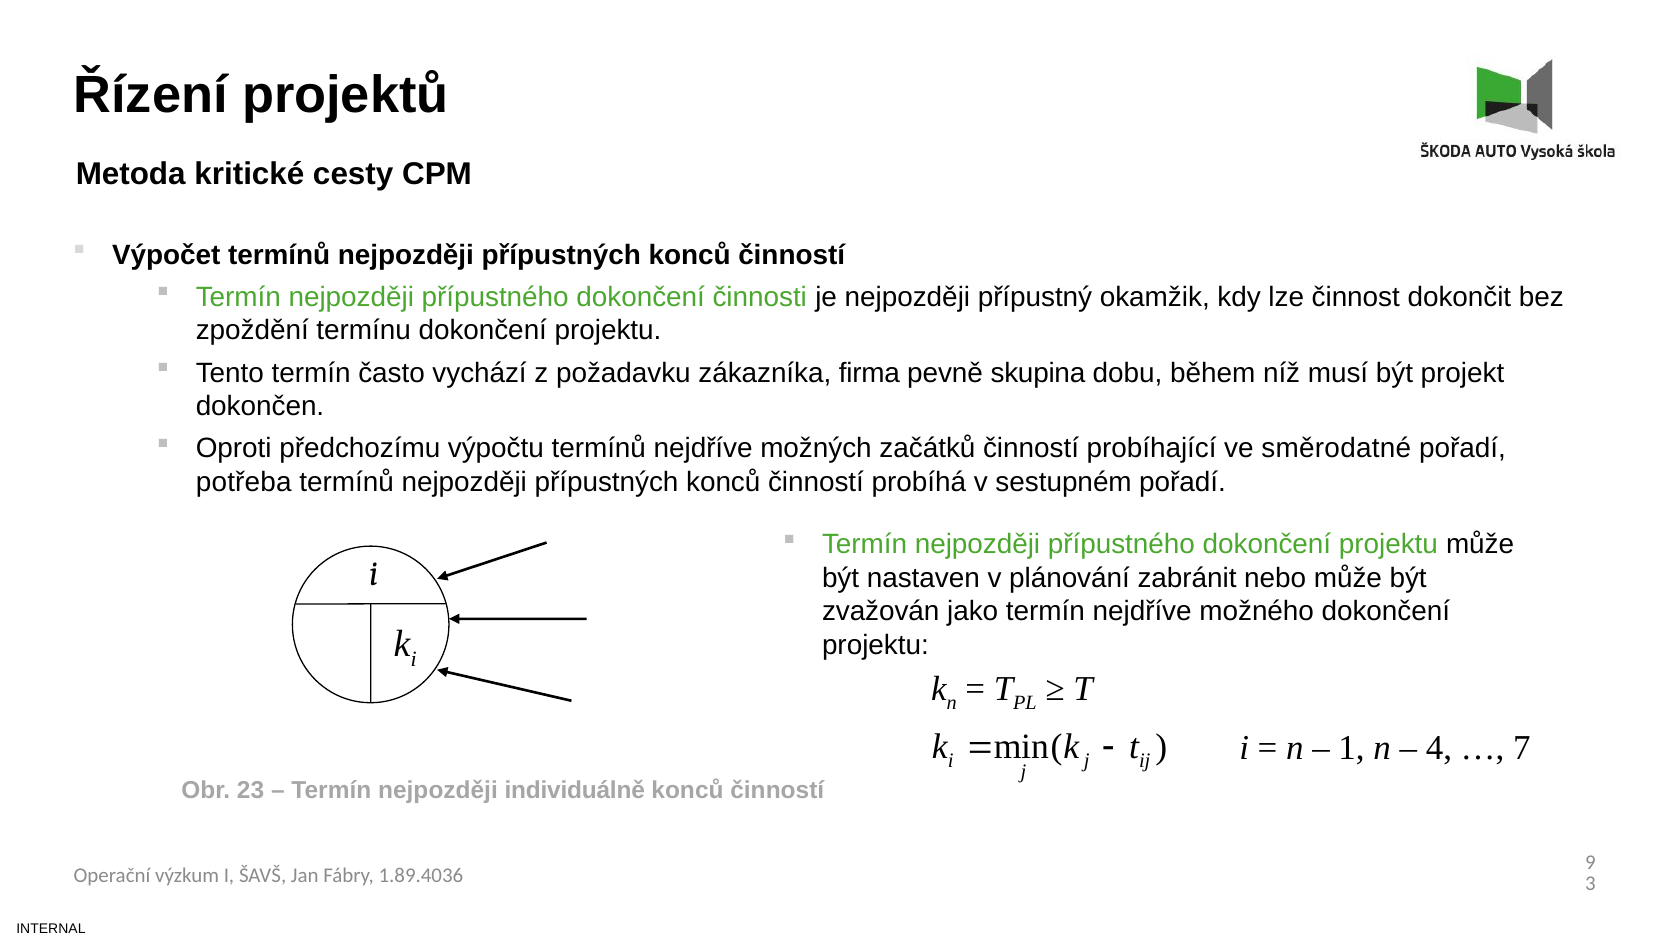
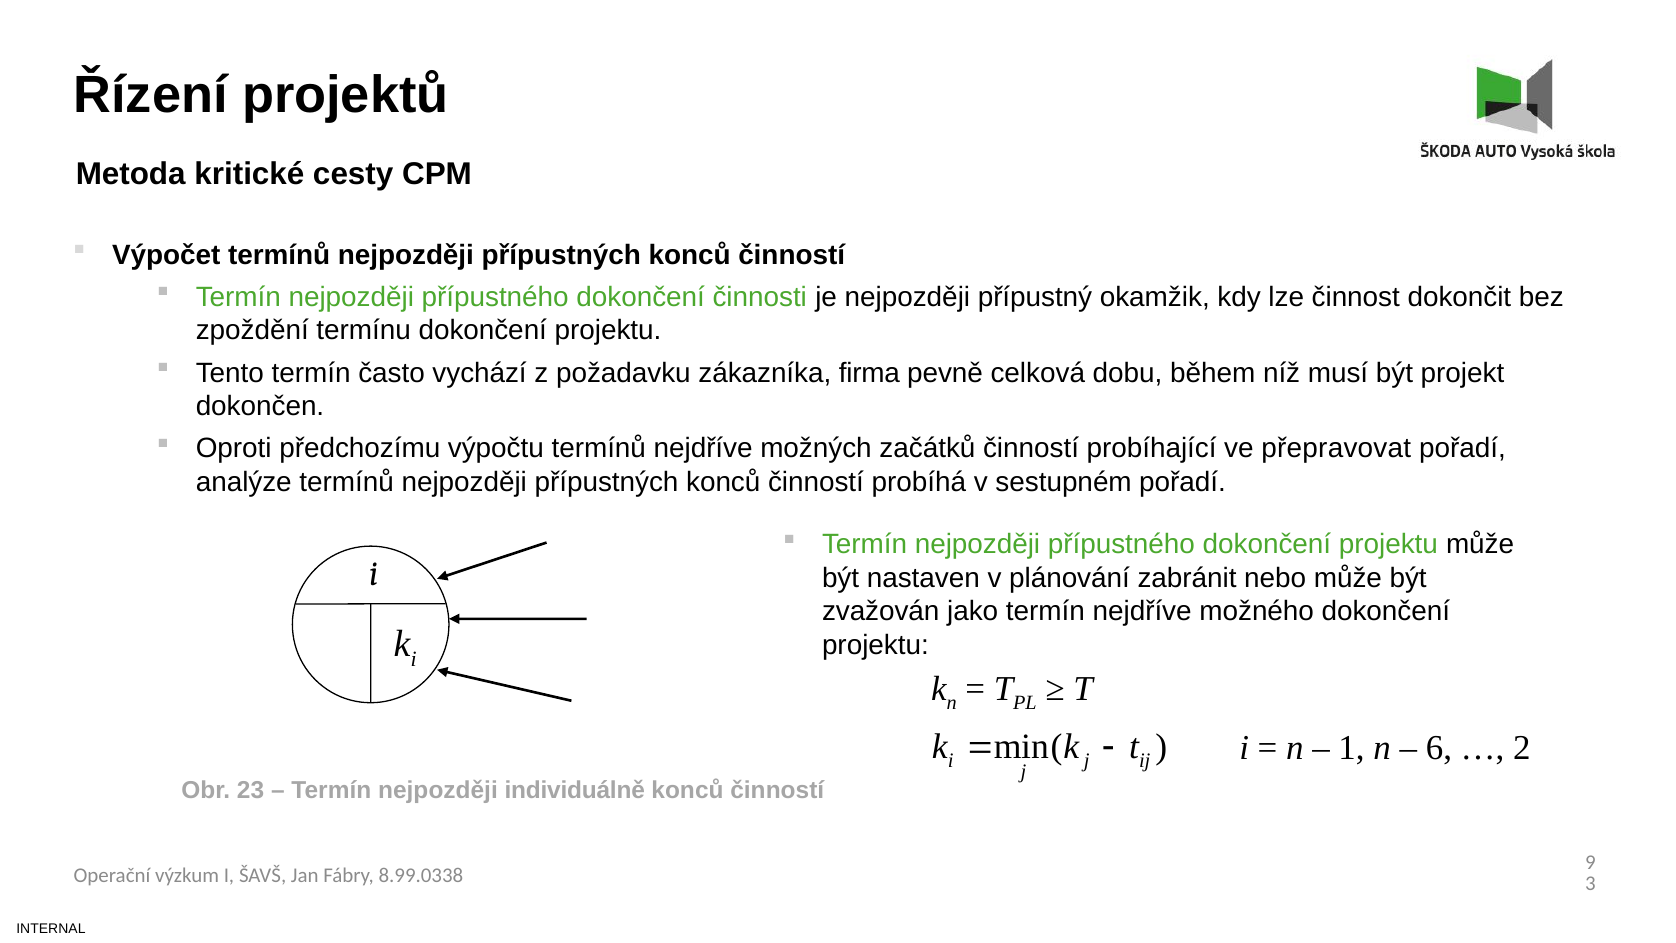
skupina: skupina -> celková
směrodatné: směrodatné -> přepravovat
potřeba: potřeba -> analýze
4: 4 -> 6
7: 7 -> 2
1.89.4036: 1.89.4036 -> 8.99.0338
